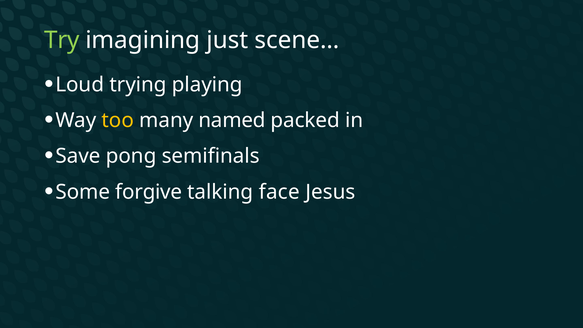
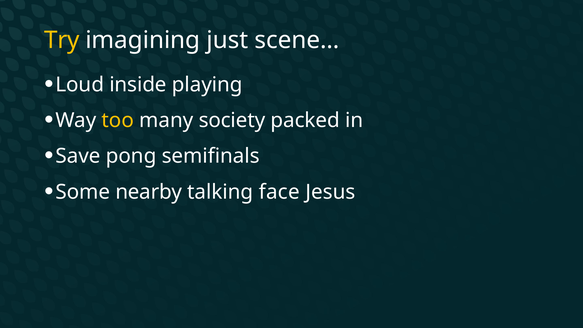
Try colour: light green -> yellow
trying: trying -> inside
named: named -> society
forgive: forgive -> nearby
